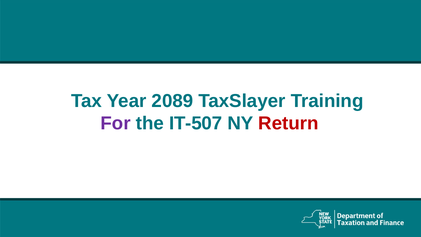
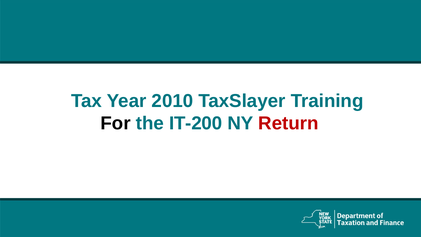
2089: 2089 -> 2010
For colour: purple -> black
IT-507: IT-507 -> IT-200
